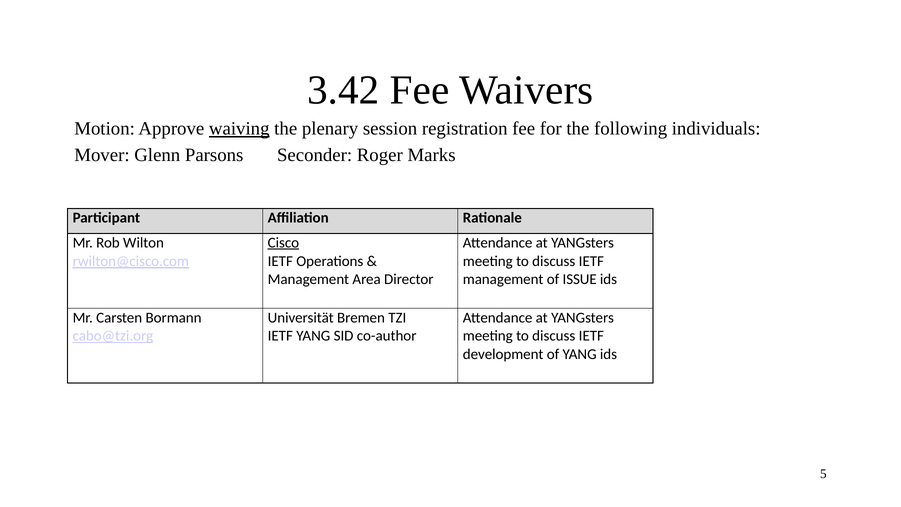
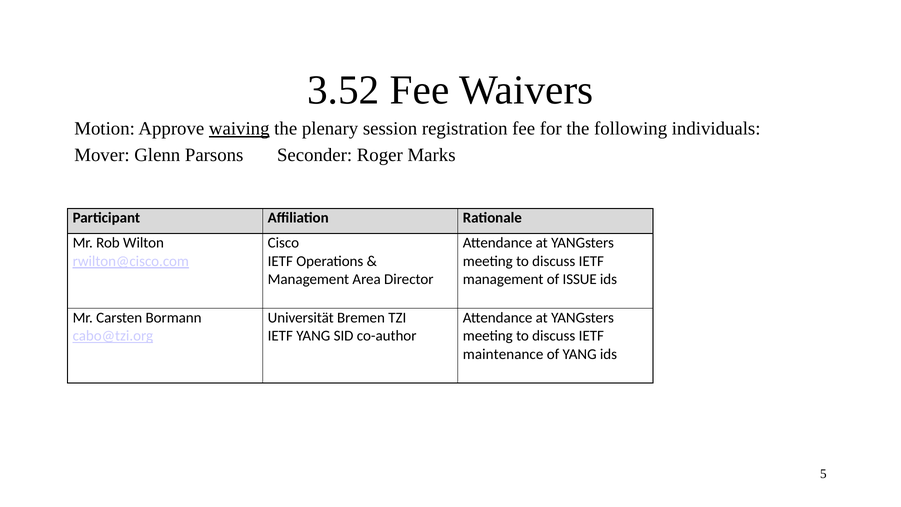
3.42: 3.42 -> 3.52
Cisco underline: present -> none
development: development -> maintenance
